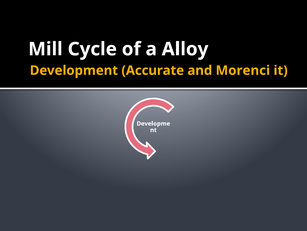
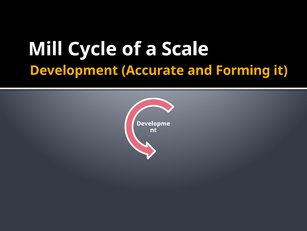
Alloy: Alloy -> Scale
Morenci: Morenci -> Forming
